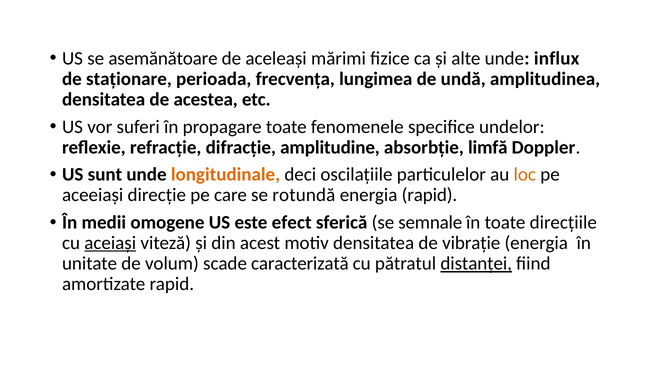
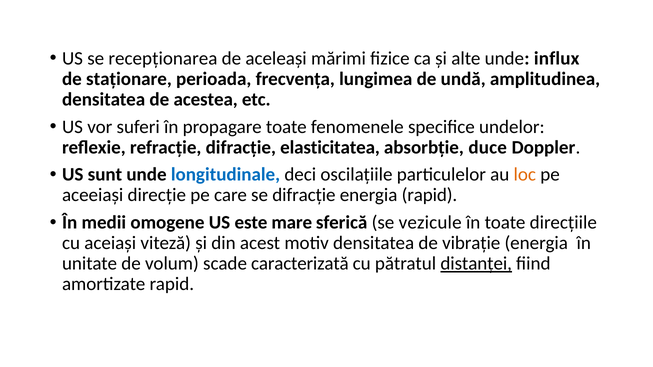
asemănătoare: asemănătoare -> recepționarea
amplitudine: amplitudine -> elasticitatea
limfă: limfă -> duce
longitudinale colour: orange -> blue
se rotundă: rotundă -> difracție
efect: efect -> mare
semnale: semnale -> vezicule
aceiași underline: present -> none
